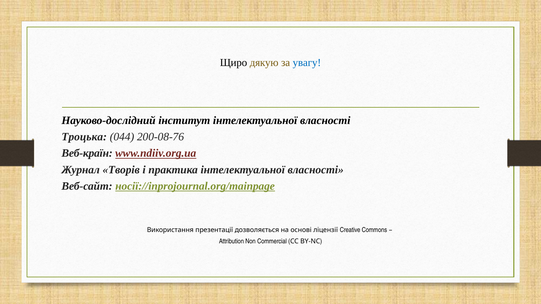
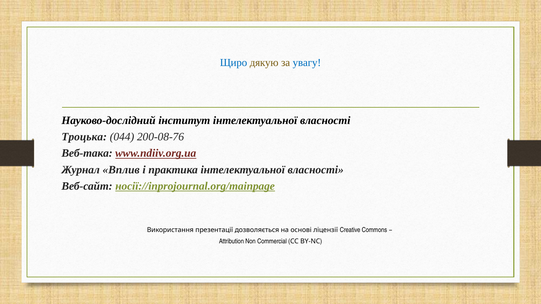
Щиро colour: black -> blue
Веб-країн: Веб-країн -> Веб-така
Творів: Творів -> Вплив
